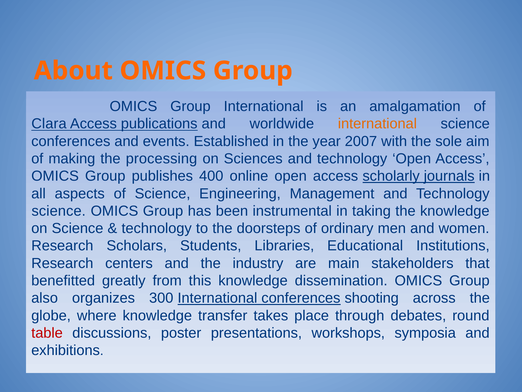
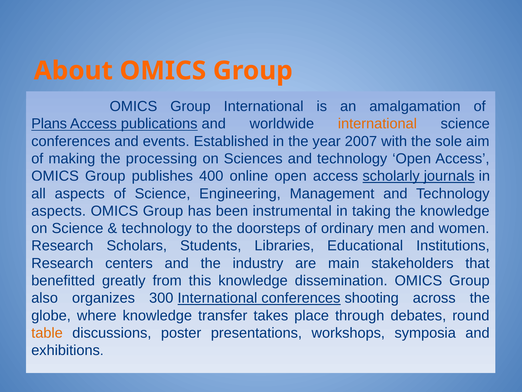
Clara: Clara -> Plans
science at (59, 211): science -> aspects
table colour: red -> orange
